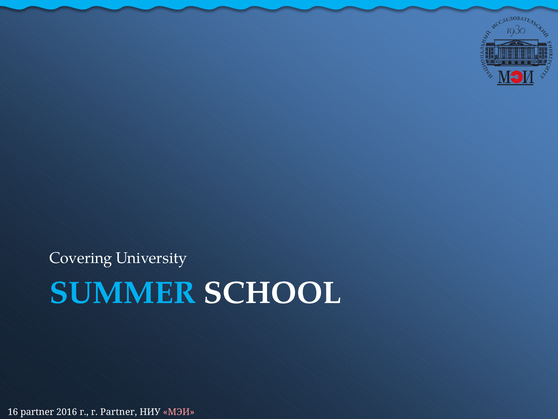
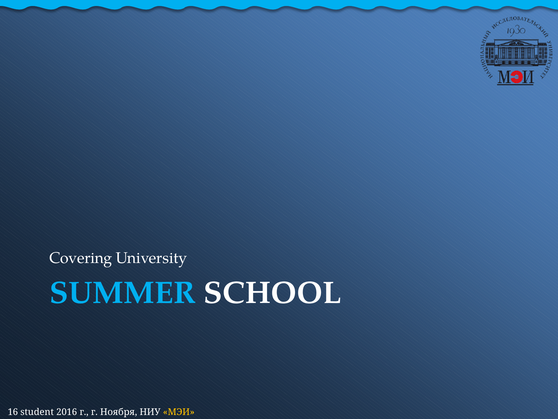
16 partner: partner -> student
г Partner: Partner -> Ноября
МЭИ colour: pink -> yellow
